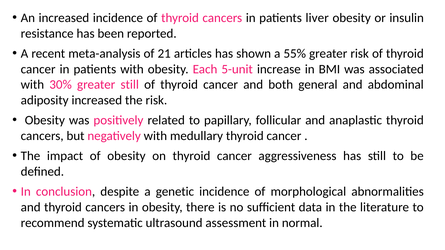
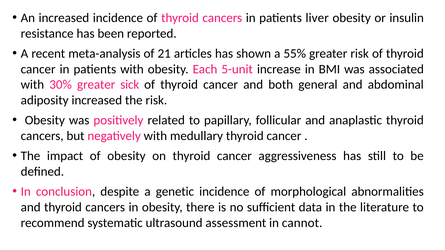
greater still: still -> sick
normal: normal -> cannot
